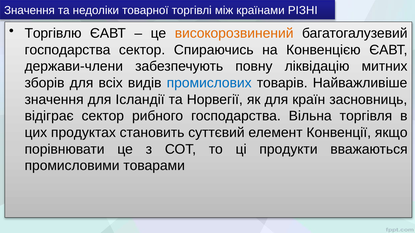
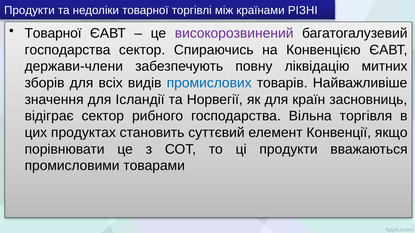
Значення at (29, 10): Значення -> Продукти
Торгівлю at (53, 33): Торгівлю -> Товарної
високорозвинений colour: orange -> purple
